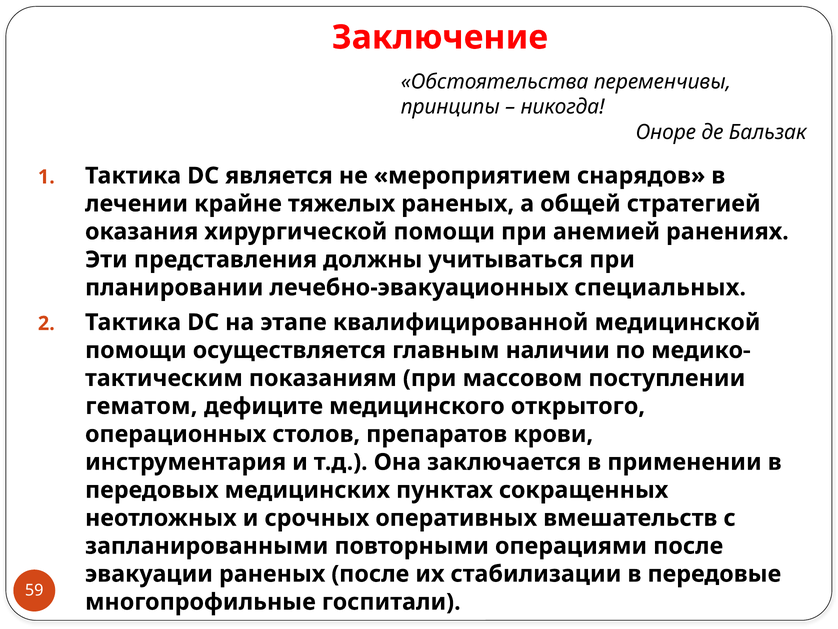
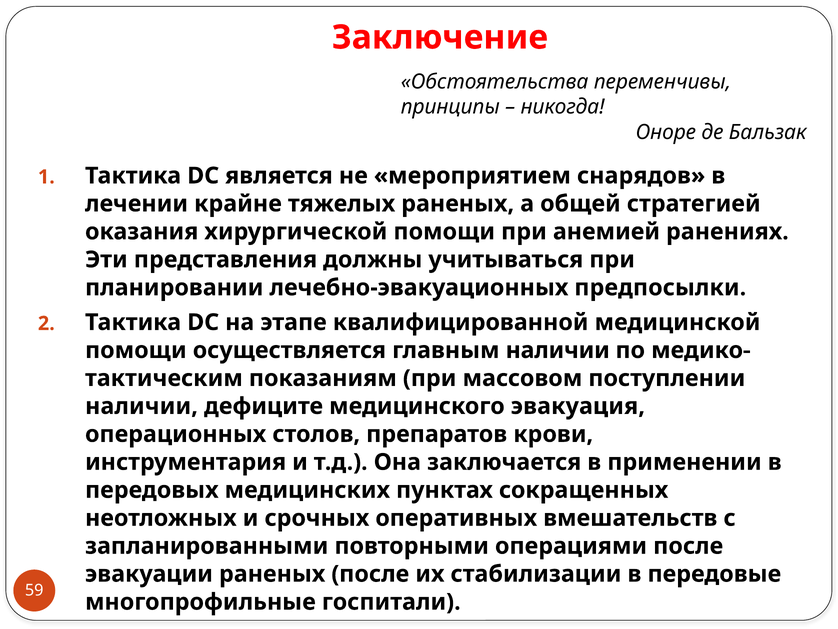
специальных: специальных -> предпосылки
гематом at (141, 406): гематом -> наличии
открытого: открытого -> эвакуация
